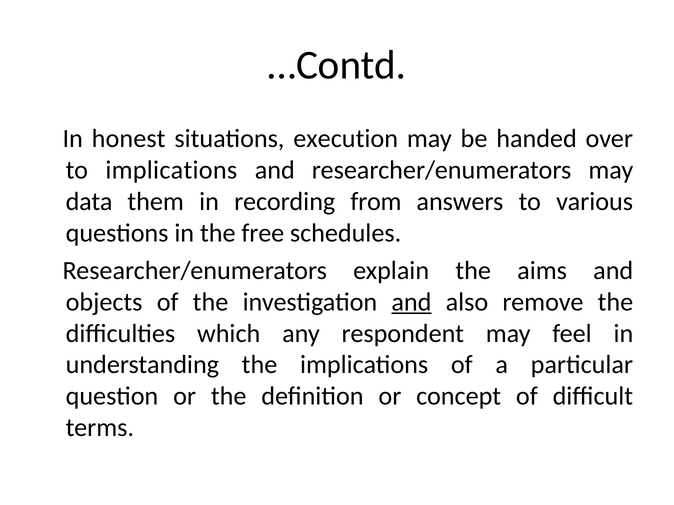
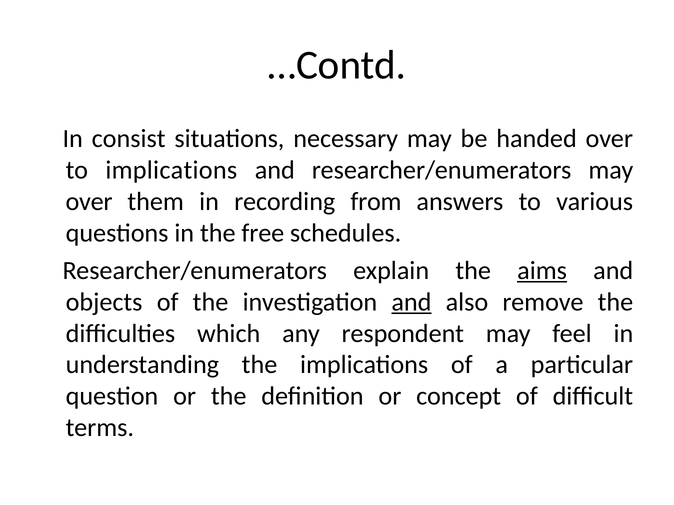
honest: honest -> consist
execution: execution -> necessary
data at (89, 202): data -> over
aims underline: none -> present
